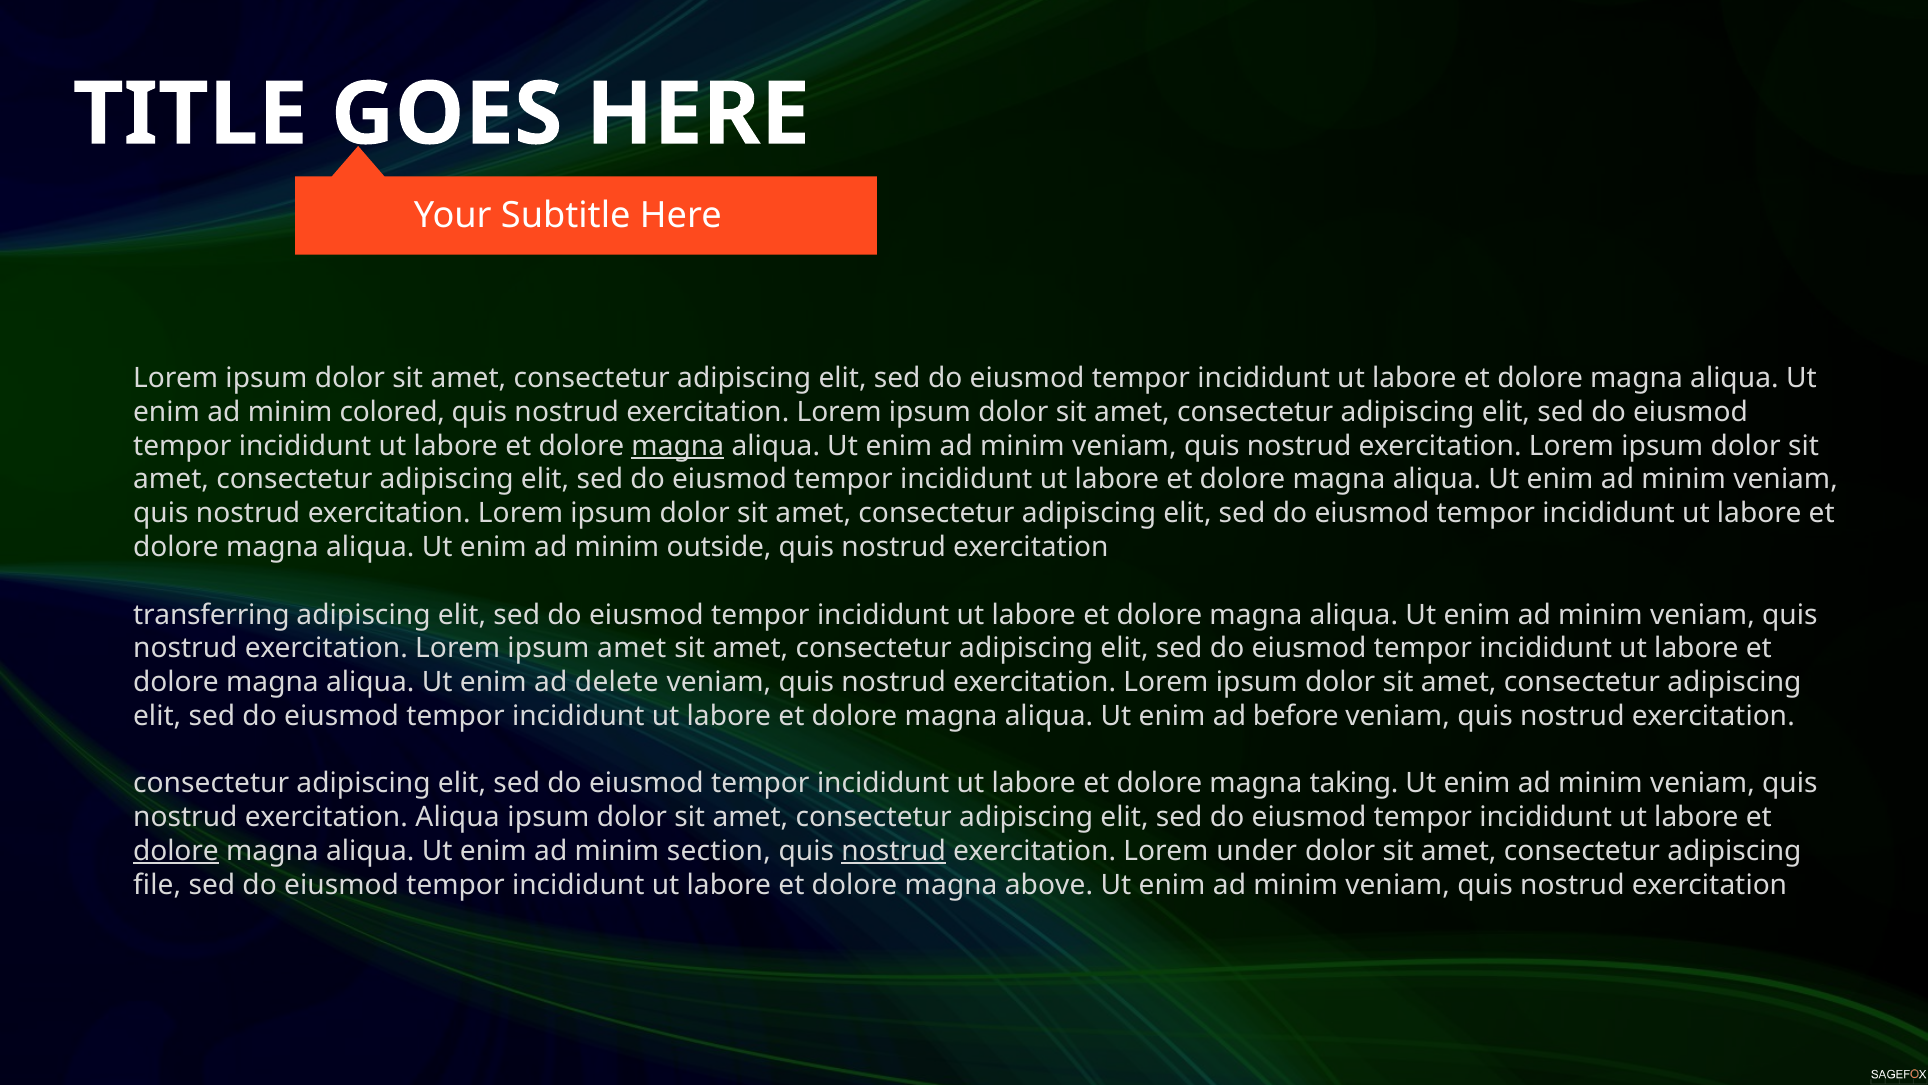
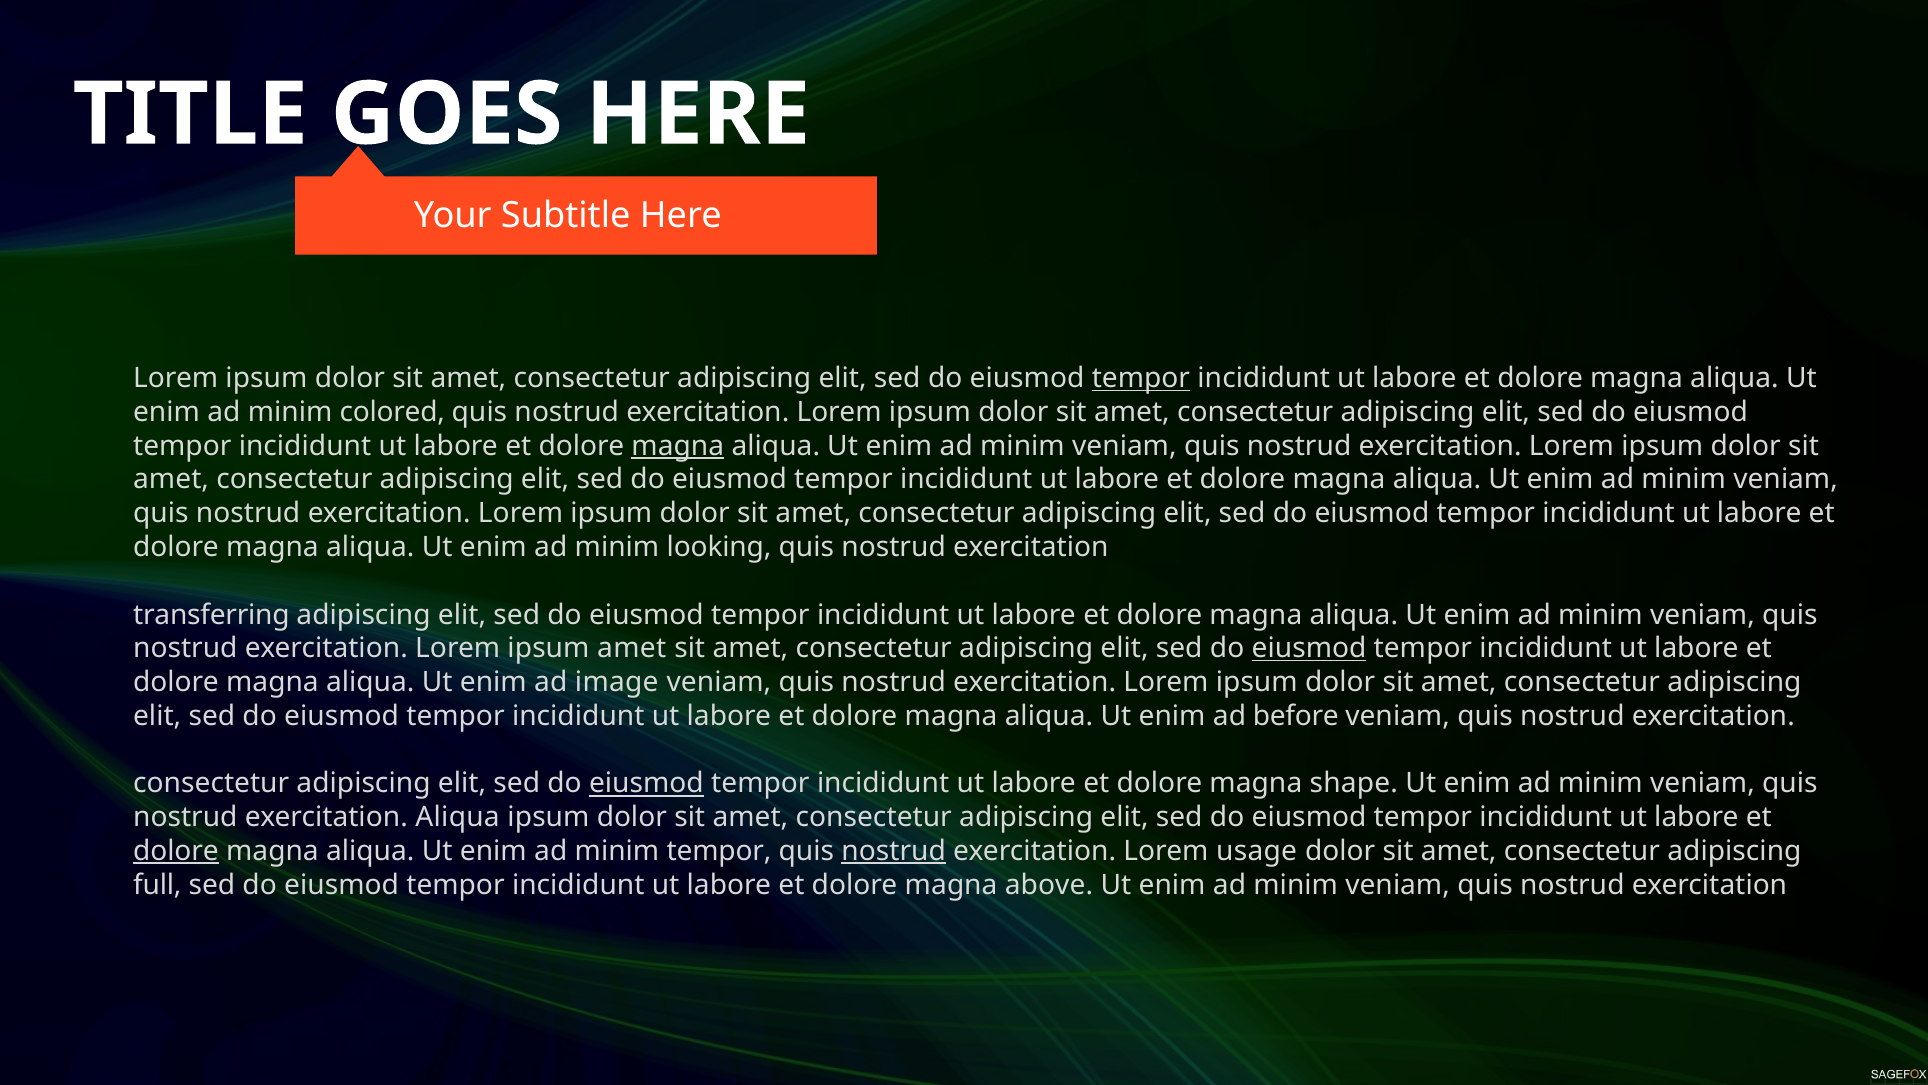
tempor at (1141, 378) underline: none -> present
outside: outside -> looking
eiusmod at (1309, 648) underline: none -> present
delete: delete -> image
eiusmod at (646, 783) underline: none -> present
taking: taking -> shape
minim section: section -> tempor
under: under -> usage
file: file -> full
